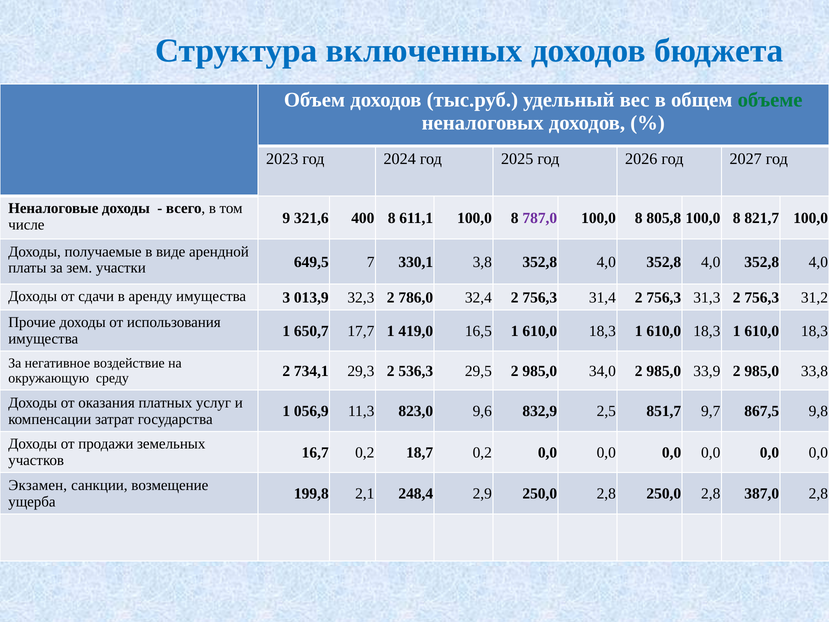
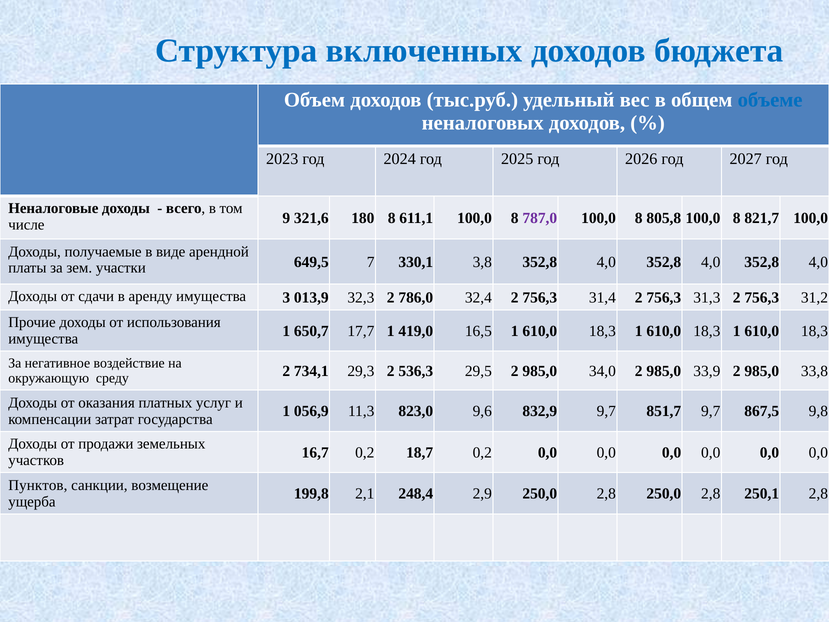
объеме colour: green -> blue
400: 400 -> 180
832,9 2,5: 2,5 -> 9,7
Экзамен: Экзамен -> Пунктов
387,0: 387,0 -> 250,1
